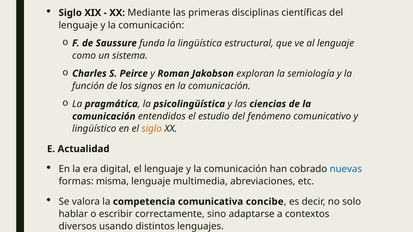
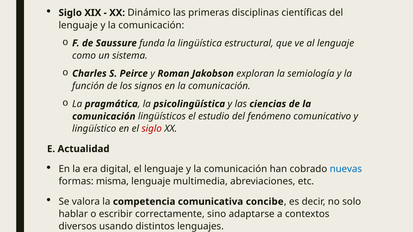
Mediante: Mediante -> Dinámico
entendidos: entendidos -> lingüísticos
siglo at (152, 129) colour: orange -> red
